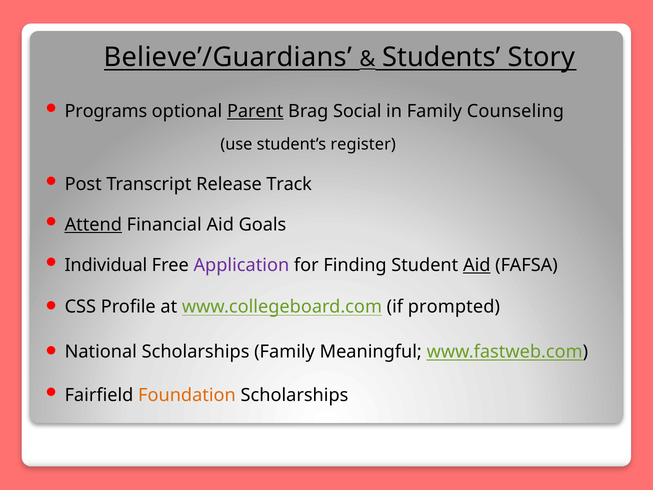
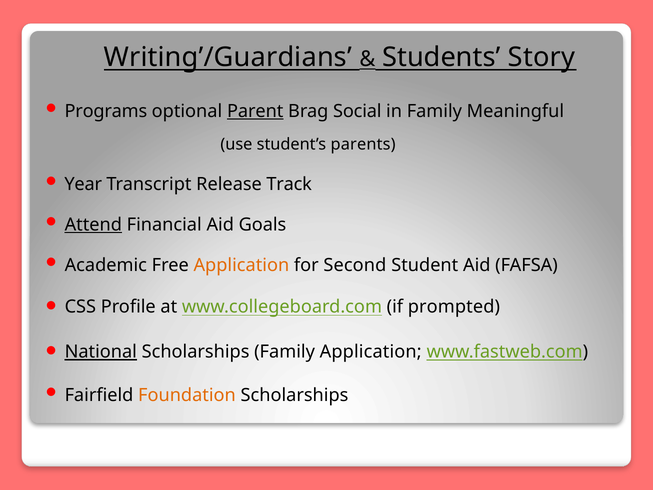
Believe’/Guardians: Believe’/Guardians -> Writing’/Guardians
Counseling: Counseling -> Meaningful
register: register -> parents
Post: Post -> Year
Individual: Individual -> Academic
Application at (241, 265) colour: purple -> orange
Finding: Finding -> Second
Aid at (477, 265) underline: present -> none
National underline: none -> present
Family Meaningful: Meaningful -> Application
